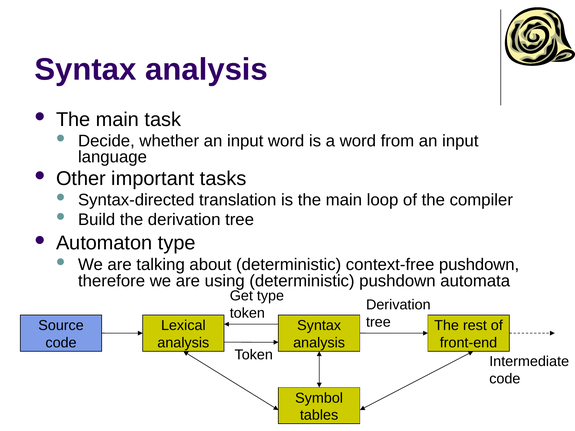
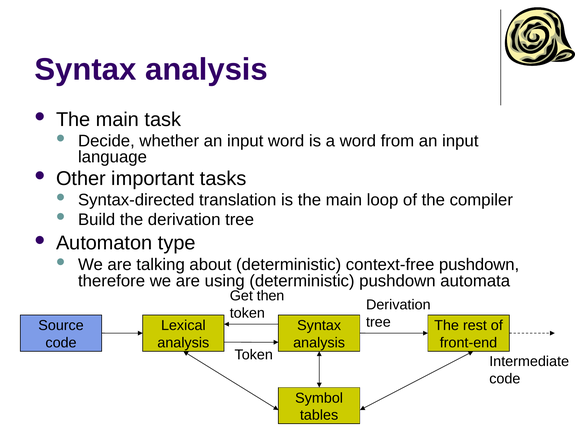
Get type: type -> then
